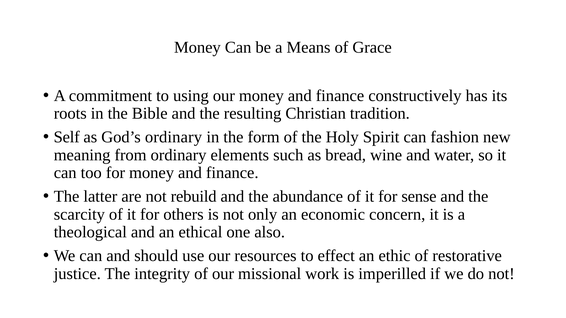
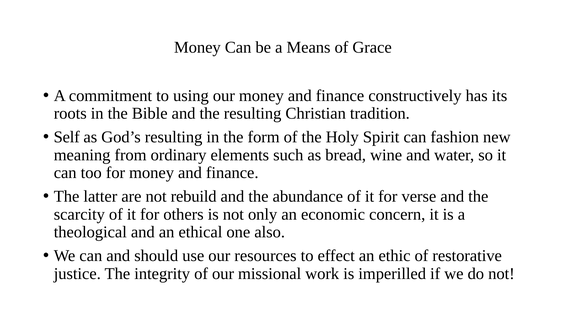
God’s ordinary: ordinary -> resulting
sense: sense -> verse
